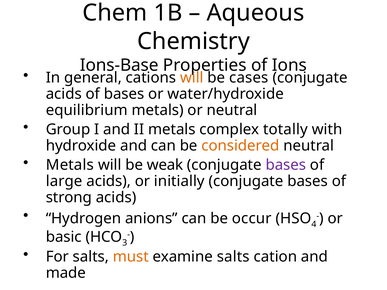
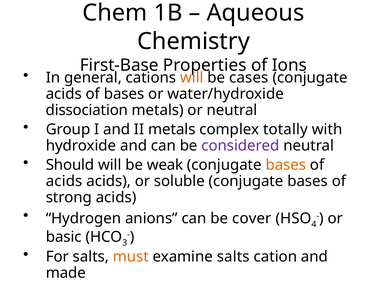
Ions-Base: Ions-Base -> First-Base
equilibrium: equilibrium -> dissociation
considered colour: orange -> purple
Metals at (70, 165): Metals -> Should
bases at (286, 165) colour: purple -> orange
large at (64, 181): large -> acids
initially: initially -> soluble
occur: occur -> cover
